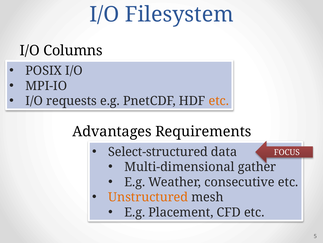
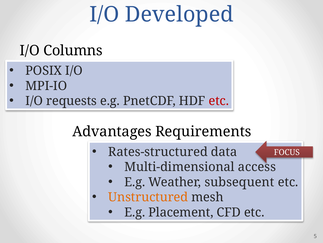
Filesystem: Filesystem -> Developed
etc at (219, 101) colour: orange -> red
Select-structured: Select-structured -> Rates-structured
gather: gather -> access
consecutive: consecutive -> subsequent
